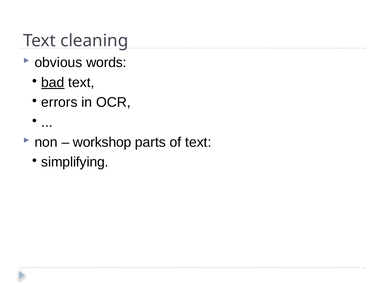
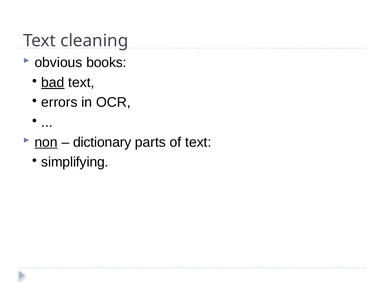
words: words -> books
non underline: none -> present
workshop: workshop -> dictionary
